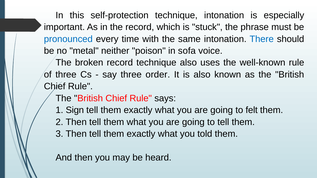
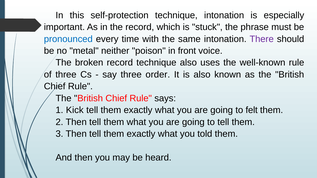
There colour: blue -> purple
sofa: sofa -> front
Sign: Sign -> Kick
